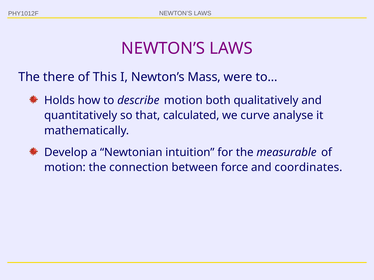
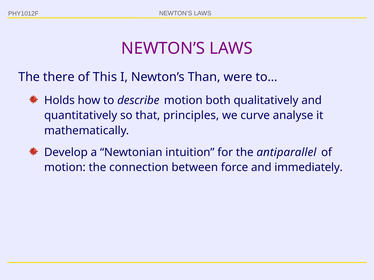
Mass: Mass -> Than
calculated: calculated -> principles
measurable: measurable -> antiparallel
coordinates: coordinates -> immediately
